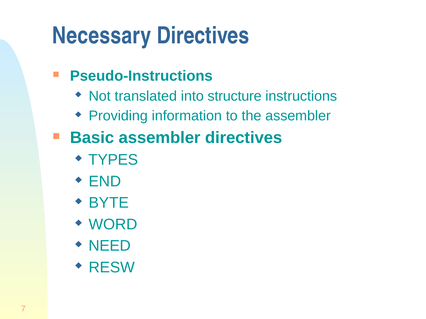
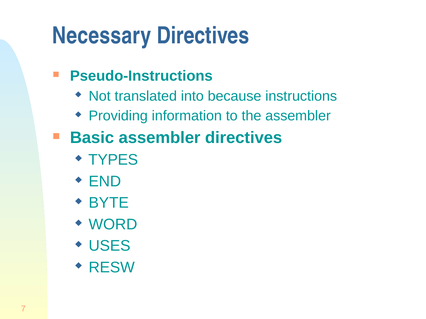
structure: structure -> because
NEED: NEED -> USES
